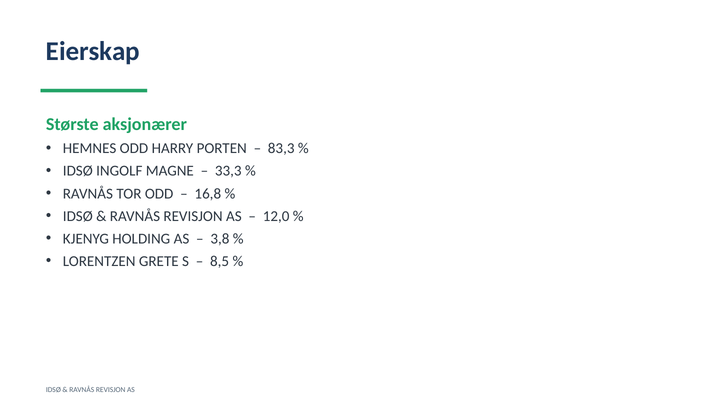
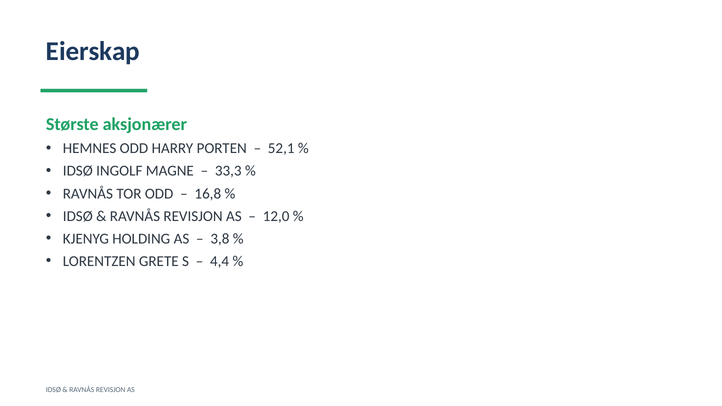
83,3: 83,3 -> 52,1
8,5: 8,5 -> 4,4
